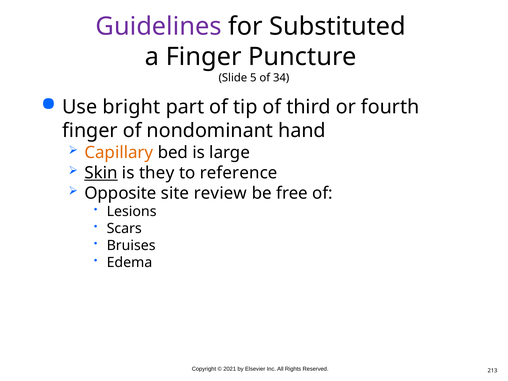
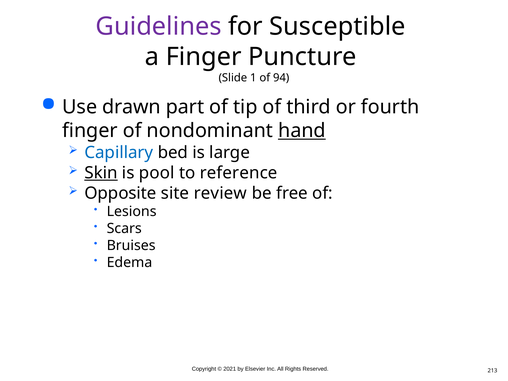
Substituted: Substituted -> Susceptible
5: 5 -> 1
34: 34 -> 94
bright: bright -> drawn
hand underline: none -> present
Capillary colour: orange -> blue
they: they -> pool
